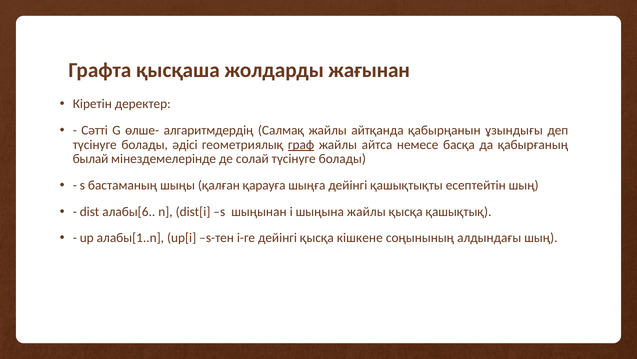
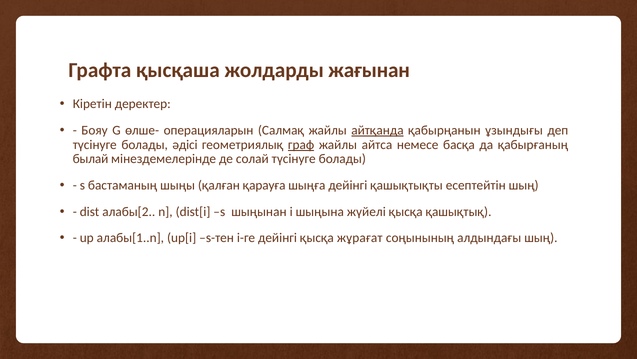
Сәтті: Сәтті -> Бояу
алгаритмдердің: алгаритмдердің -> операцияларын
айтқанда underline: none -> present
алабы[6: алабы[6 -> алабы[2
шыңына жайлы: жайлы -> жүйелі
кішкене: кішкене -> жұрағат
